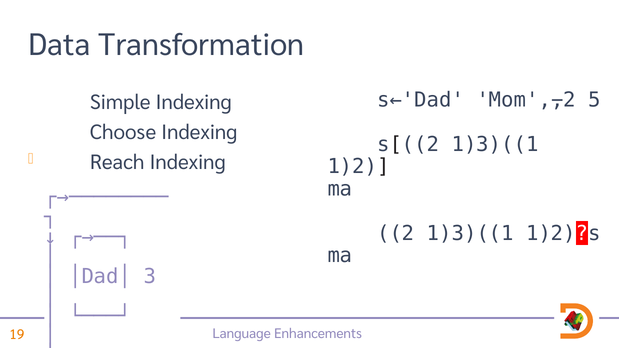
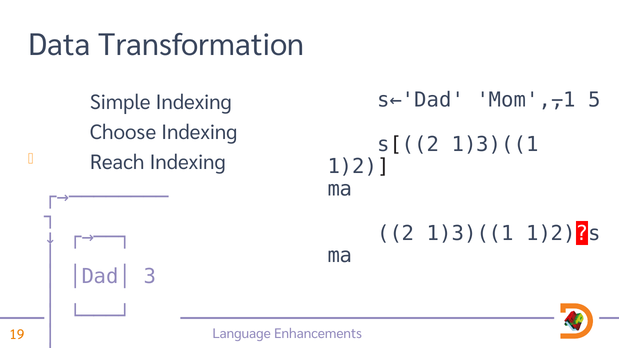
Mom',⍪2: Mom',⍪2 -> Mom',⍪1
